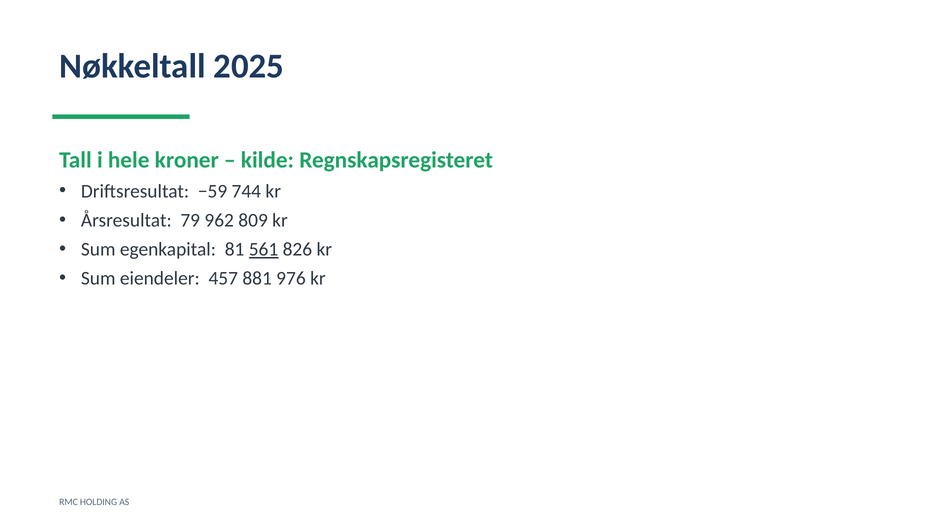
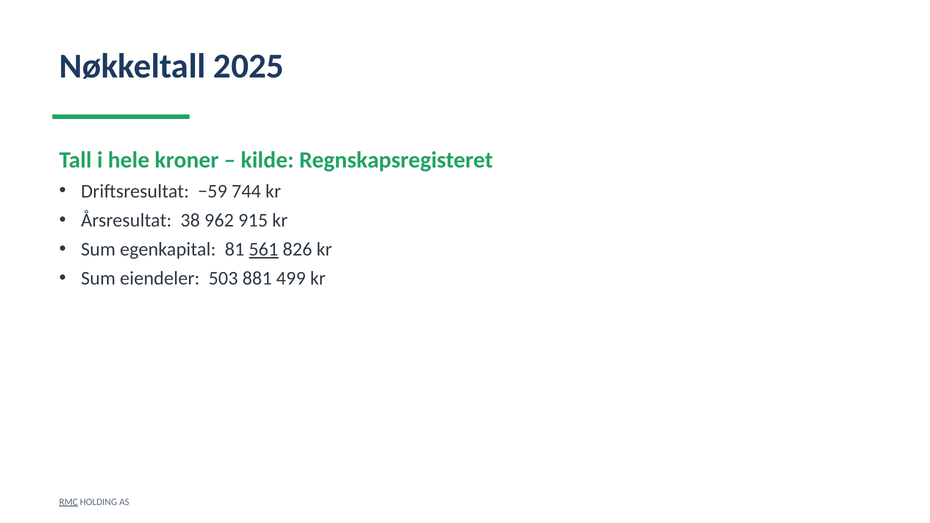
79: 79 -> 38
809: 809 -> 915
457: 457 -> 503
976: 976 -> 499
RMC underline: none -> present
